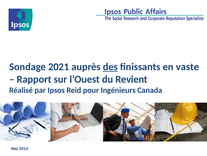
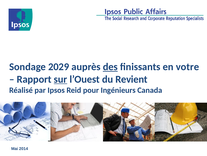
2021: 2021 -> 2029
vaste: vaste -> votre
sur underline: none -> present
